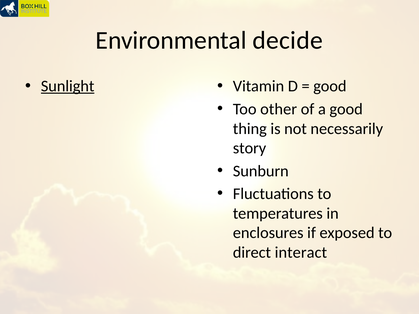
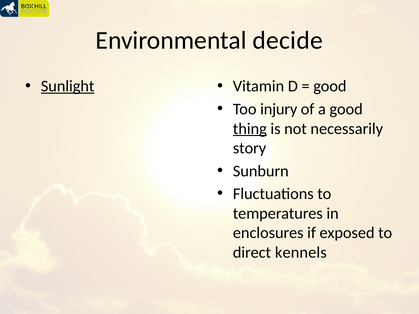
other: other -> injury
thing underline: none -> present
interact: interact -> kennels
